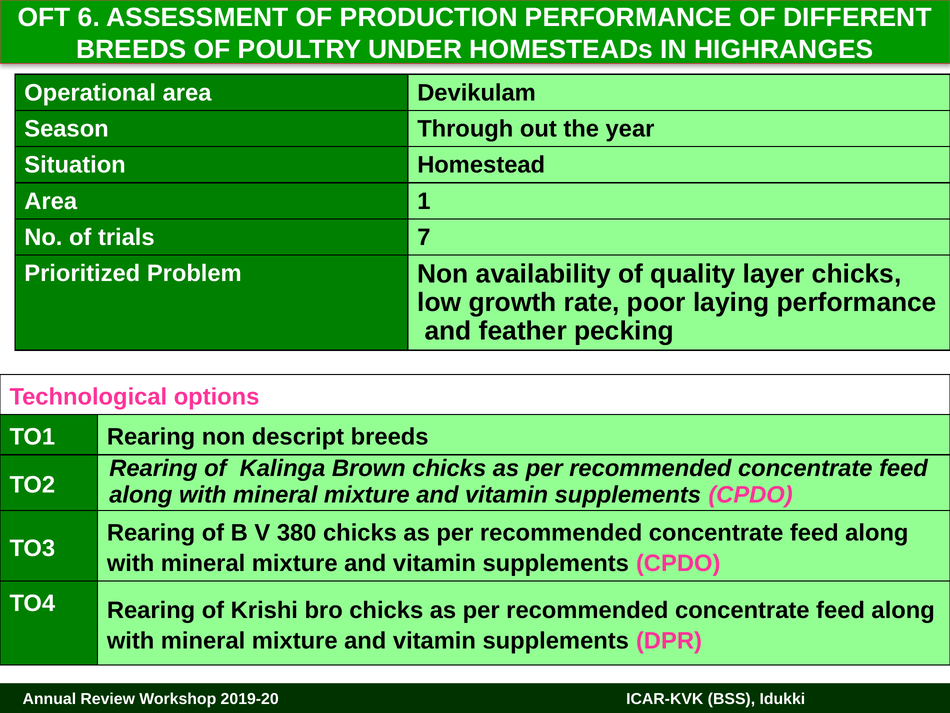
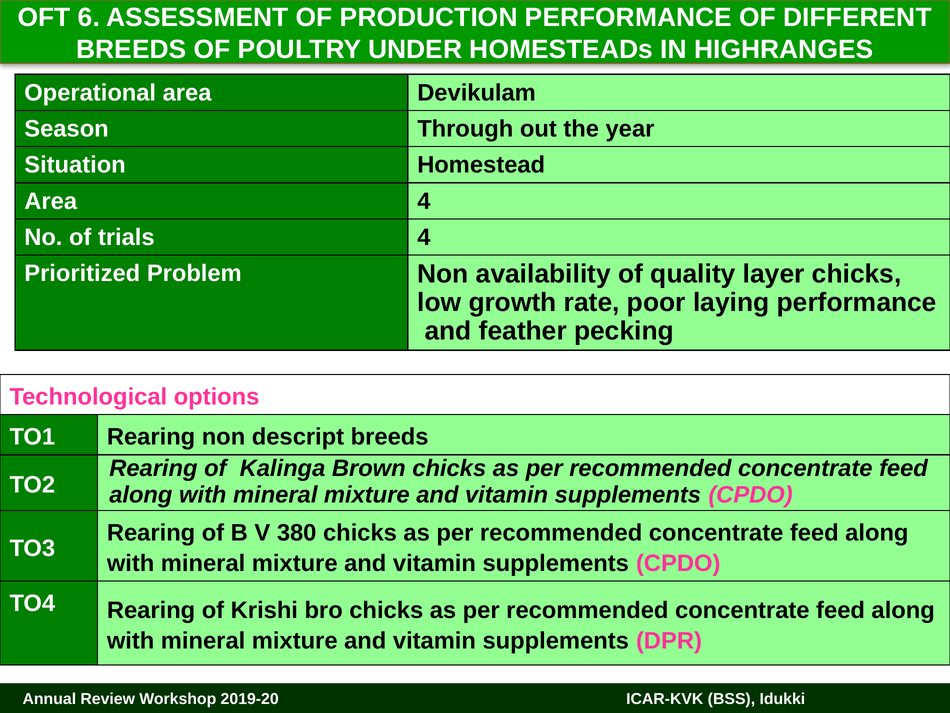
Area 1: 1 -> 4
trials 7: 7 -> 4
